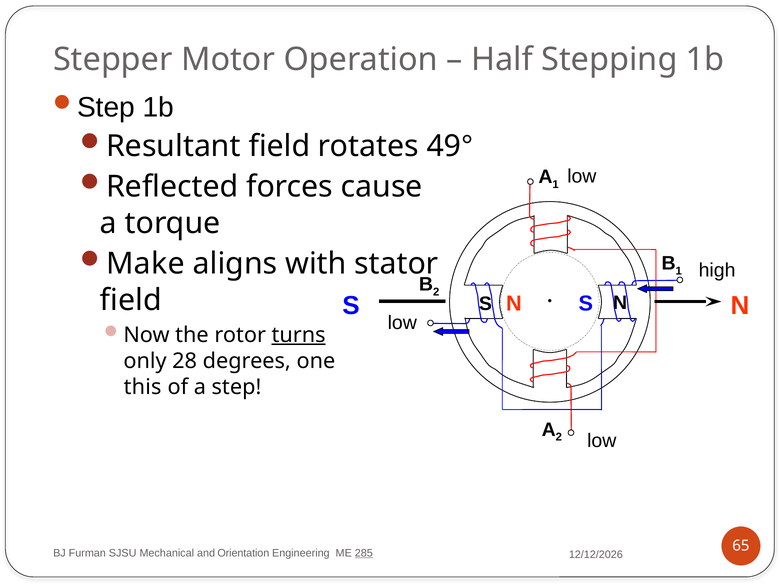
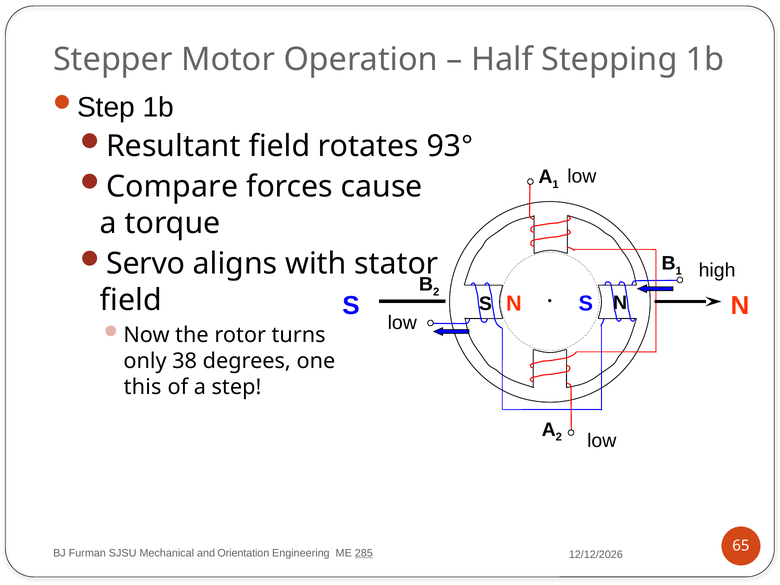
49: 49 -> 93
Reflected: Reflected -> Compare
Make: Make -> Servo
turns underline: present -> none
28: 28 -> 38
